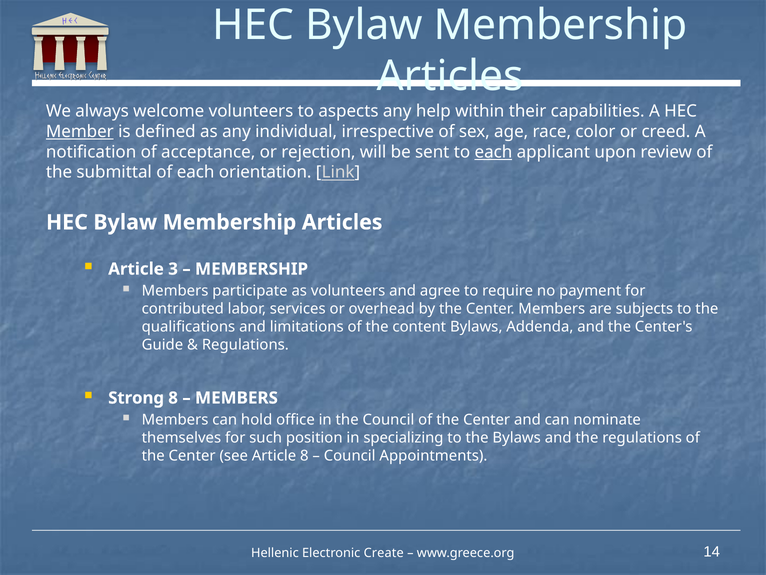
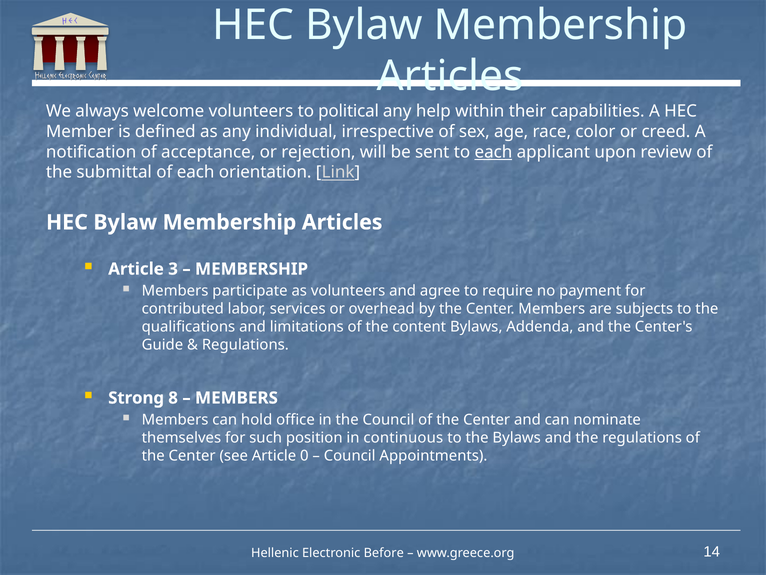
aspects: aspects -> political
Member underline: present -> none
specializing: specializing -> continuous
Article 8: 8 -> 0
Create: Create -> Before
